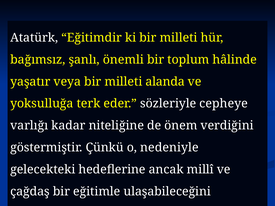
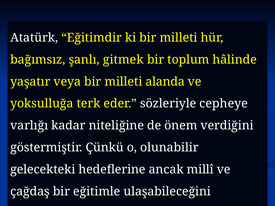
önemli: önemli -> gitmek
nedeniyle: nedeniyle -> olunabilir
